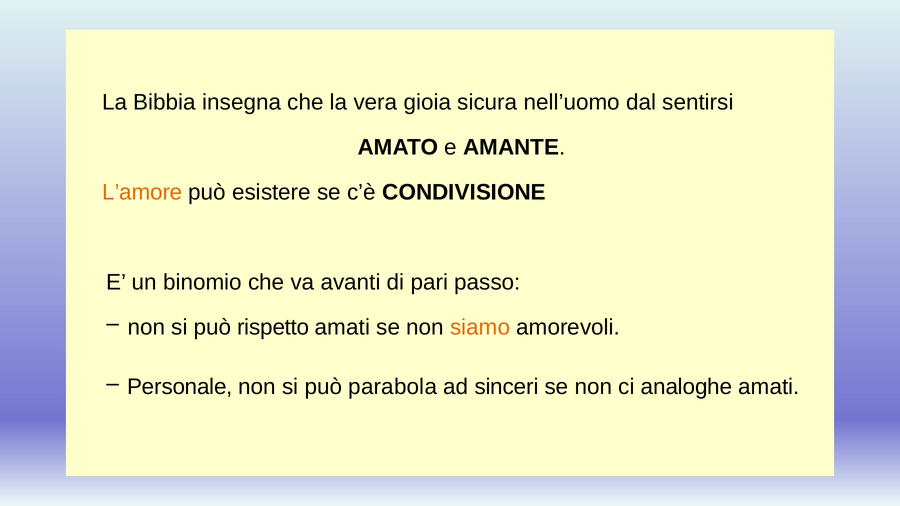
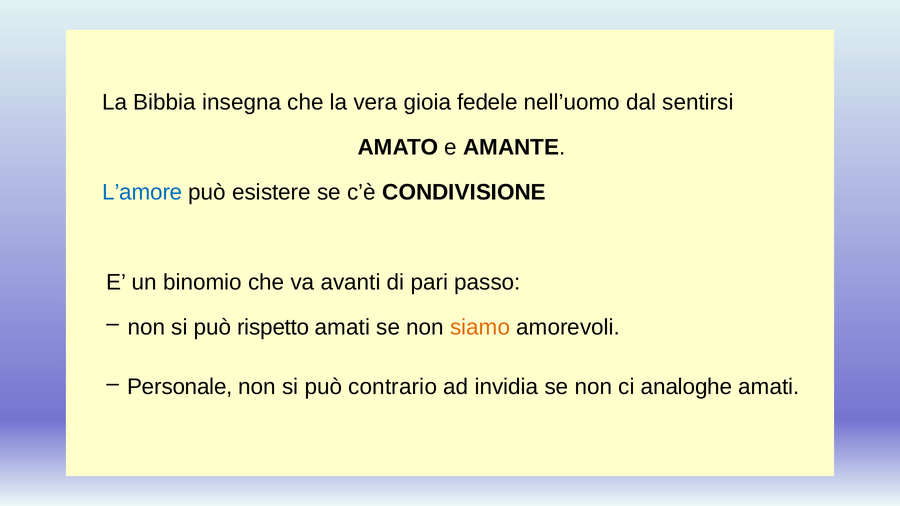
sicura: sicura -> fedele
L’amore colour: orange -> blue
parabola: parabola -> contrario
sinceri: sinceri -> invidia
